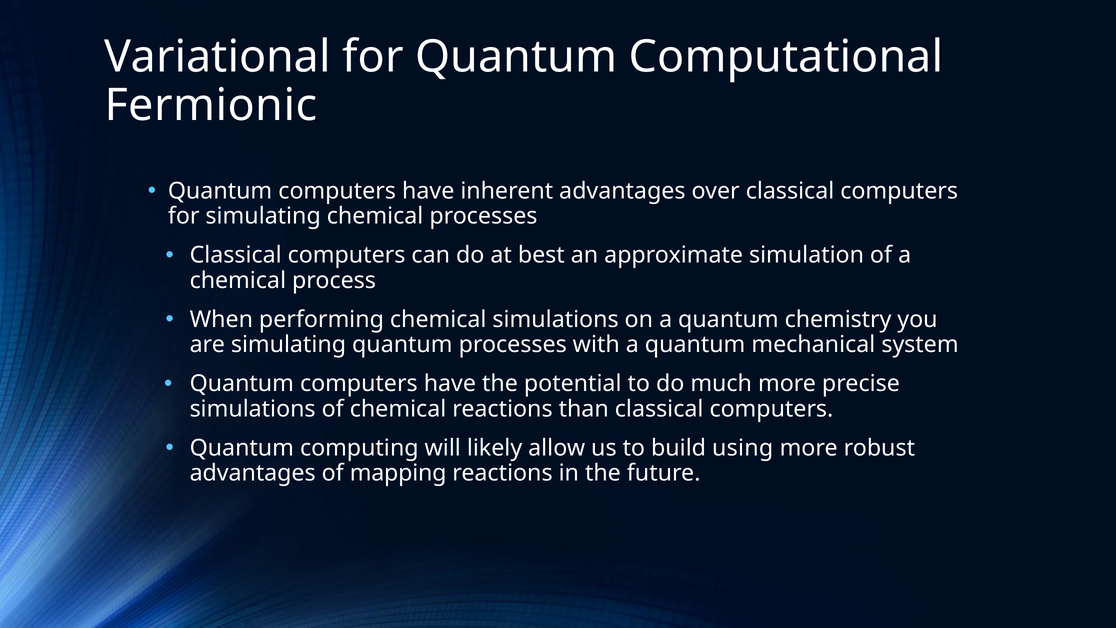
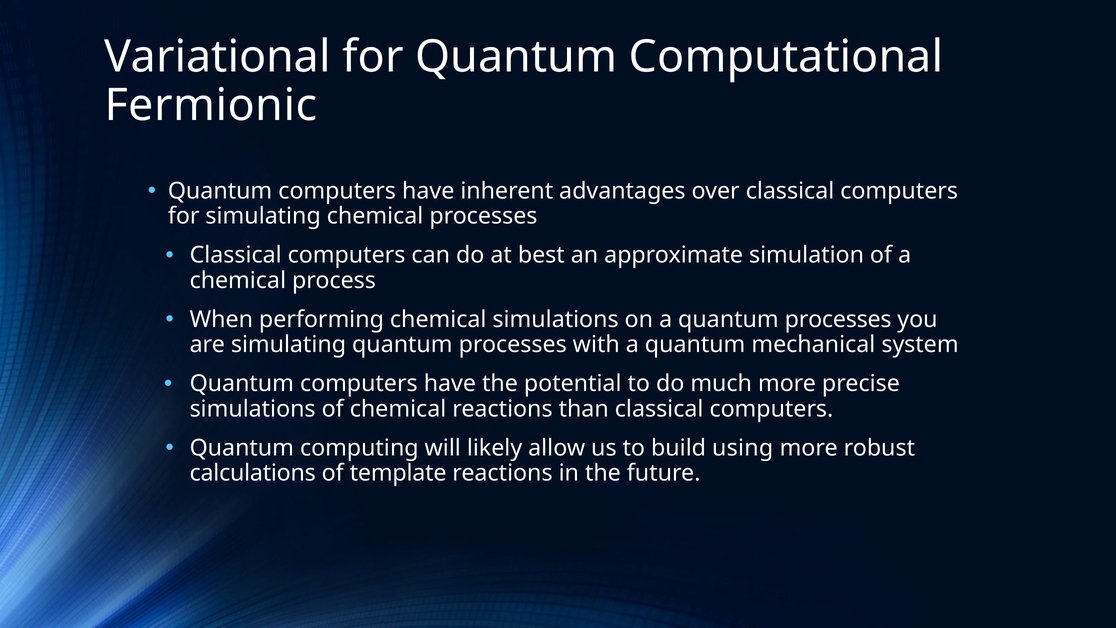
a quantum chemistry: chemistry -> processes
advantages at (253, 473): advantages -> calculations
mapping: mapping -> template
